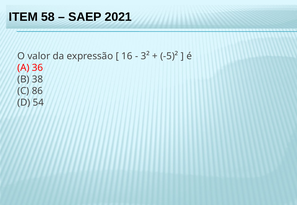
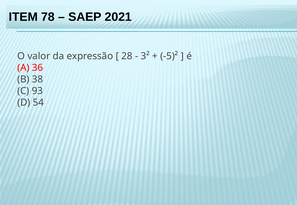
58: 58 -> 78
16: 16 -> 28
86: 86 -> 93
